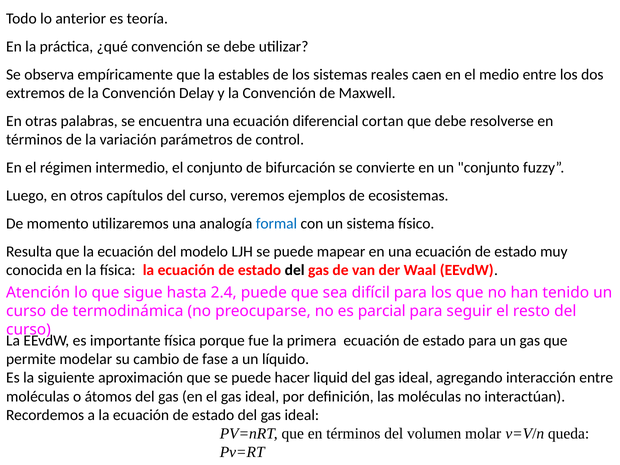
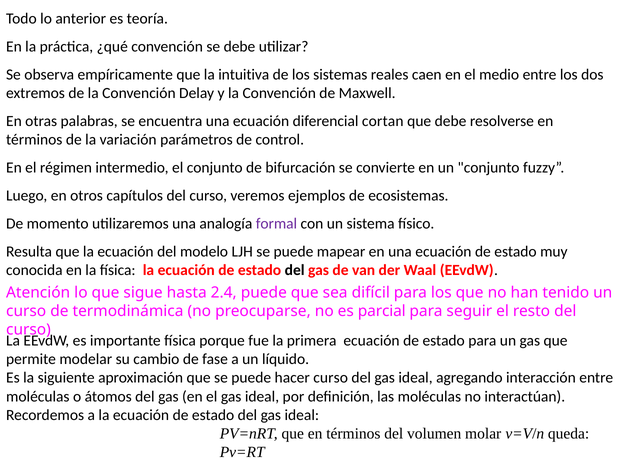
estables: estables -> intuitiva
formal colour: blue -> purple
hacer liquid: liquid -> curso
